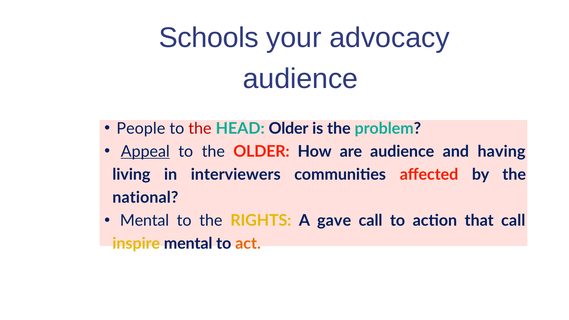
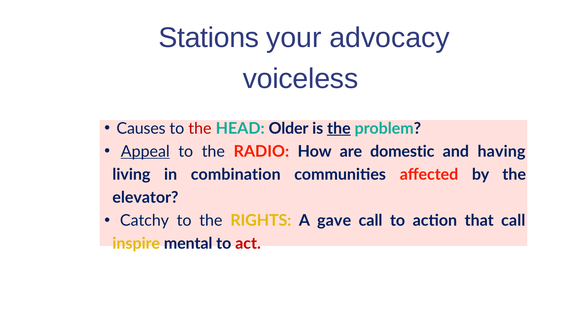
Schools: Schools -> Stations
audience at (300, 79): audience -> voiceless
People: People -> Causes
the at (339, 128) underline: none -> present
the OLDER: OLDER -> RADIO
are audience: audience -> domestic
interviewers: interviewers -> combination
national: national -> elevator
Mental at (145, 221): Mental -> Catchy
act colour: orange -> red
